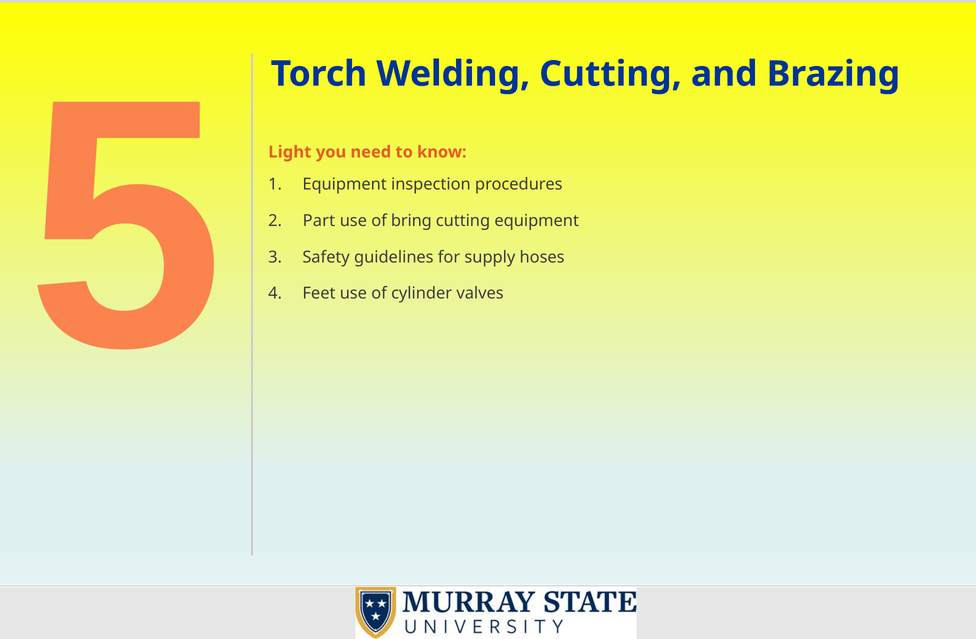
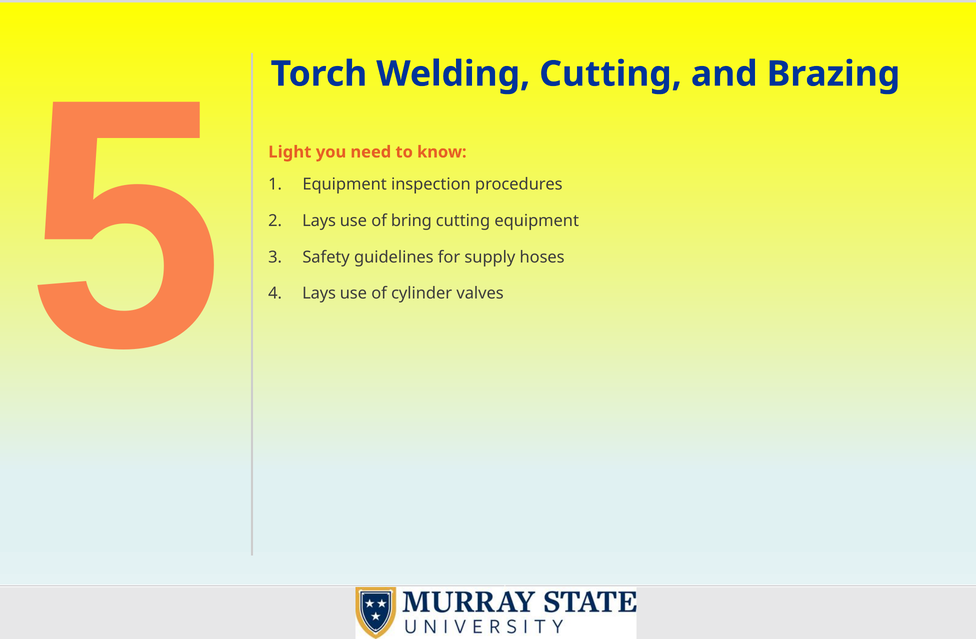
Part at (319, 221): Part -> Lays
Feet at (319, 293): Feet -> Lays
